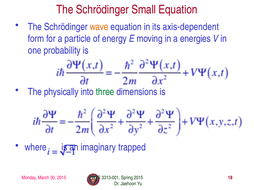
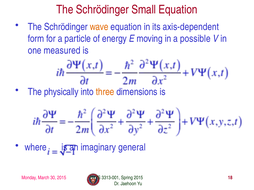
energies: energies -> possible
probability: probability -> measured
three colour: green -> orange
trapped: trapped -> general
